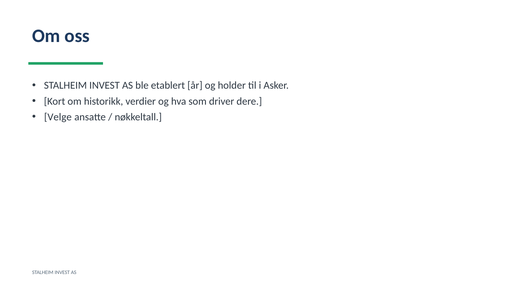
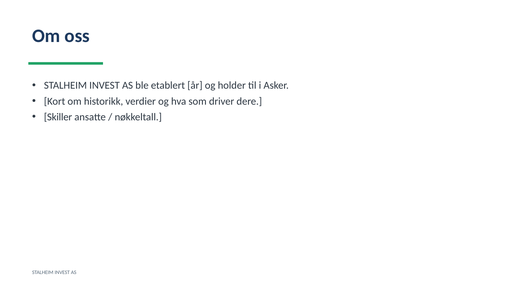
Velge: Velge -> Skiller
